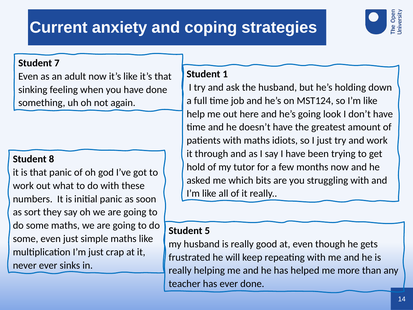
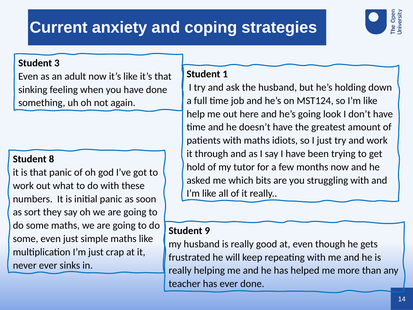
7: 7 -> 3
5: 5 -> 9
